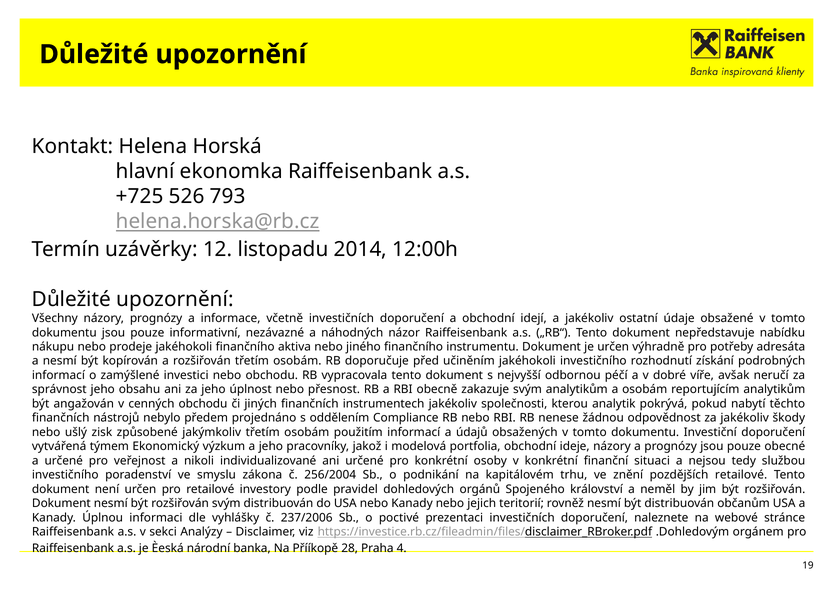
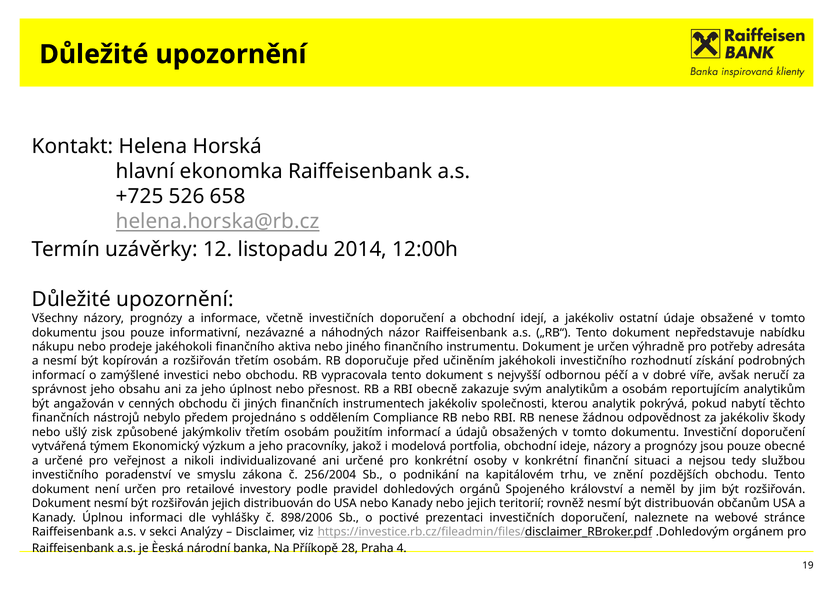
793: 793 -> 658
pozdějších retailové: retailové -> obchodu
rozšiřován svým: svým -> jejich
237/2006: 237/2006 -> 898/2006
